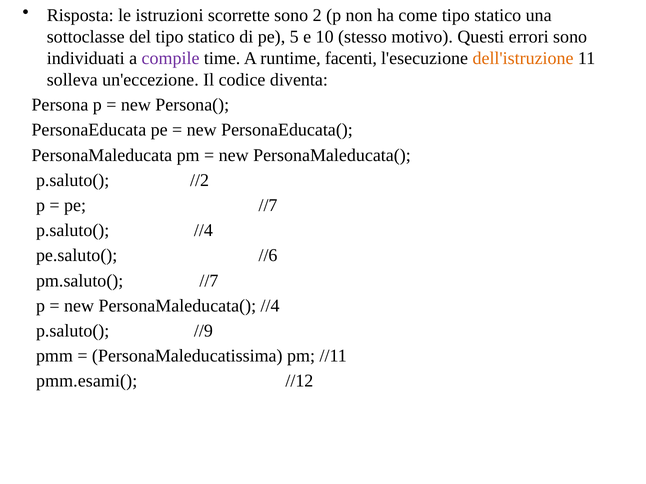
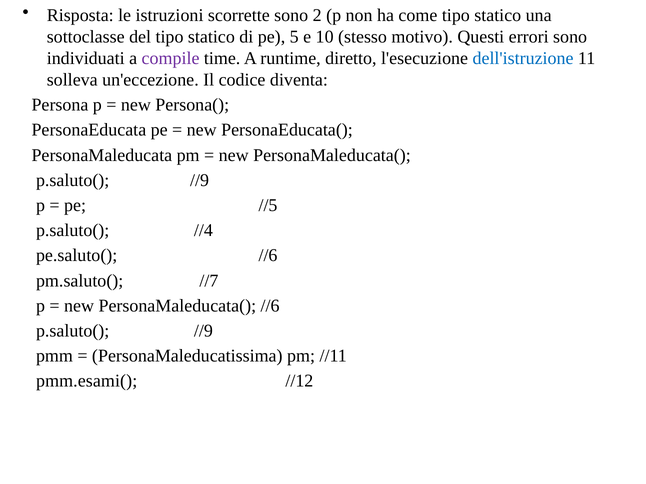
facenti: facenti -> diretto
dell'istruzione colour: orange -> blue
//2 at (200, 180): //2 -> //9
pe //7: //7 -> //5
PersonaMaleducata( //4: //4 -> //6
